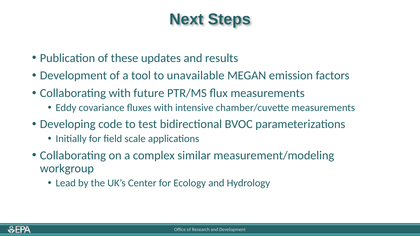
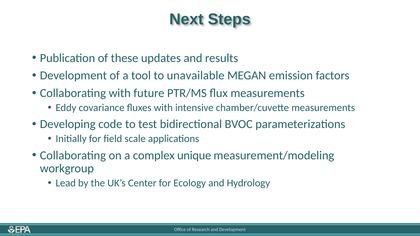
similar: similar -> unique
